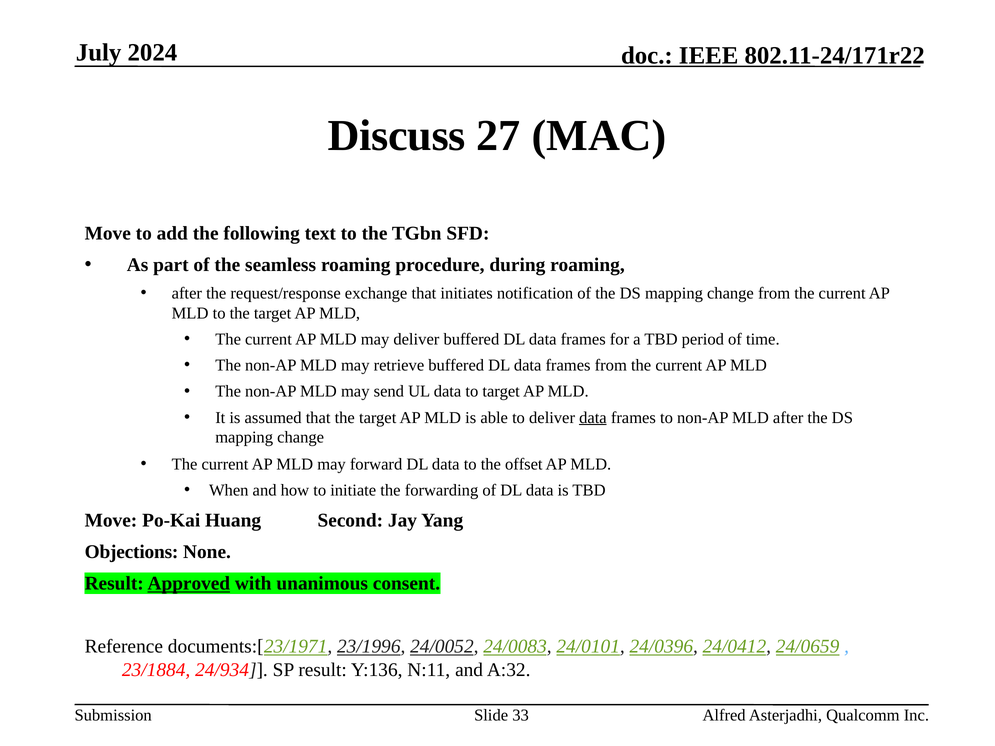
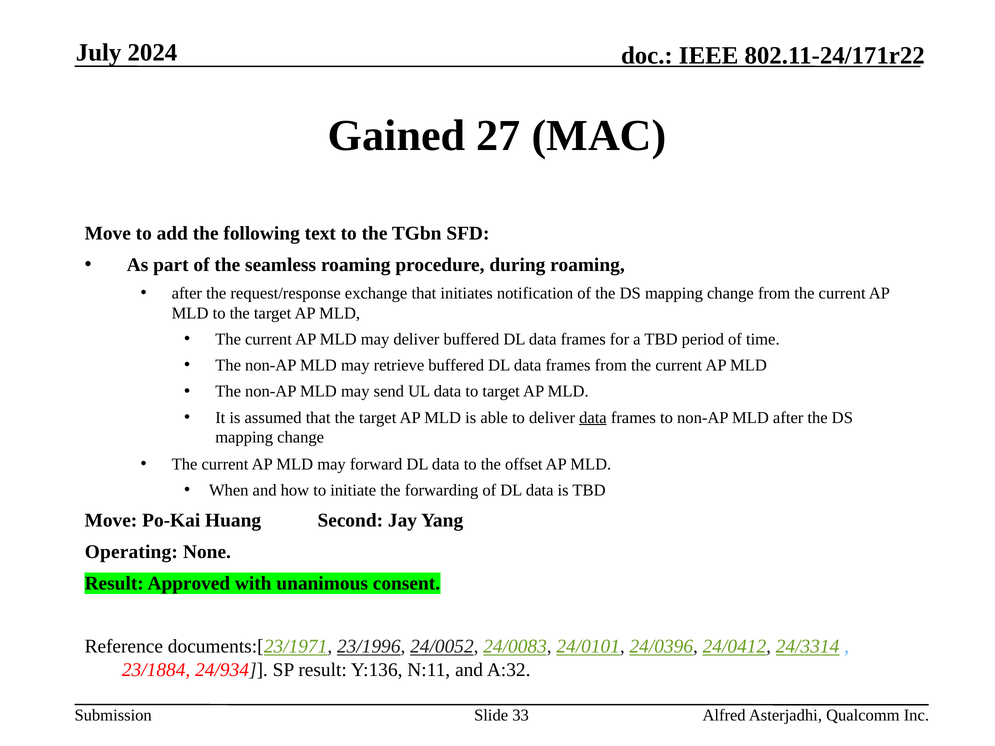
Discuss: Discuss -> Gained
Objections: Objections -> Operating
Approved underline: present -> none
24/0659: 24/0659 -> 24/3314
